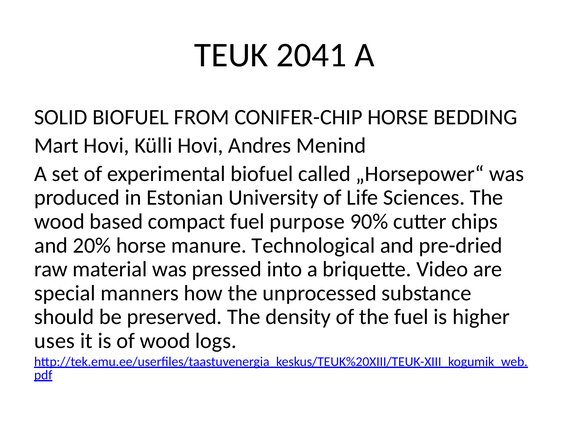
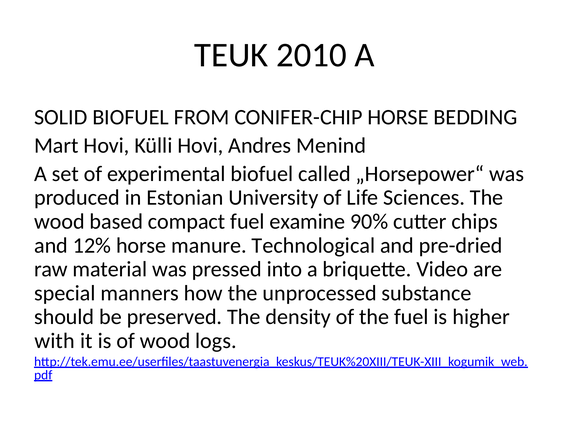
2041: 2041 -> 2010
purpose: purpose -> examine
20%: 20% -> 12%
uses: uses -> with
